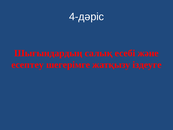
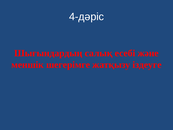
есептеу: есептеу -> меншік
